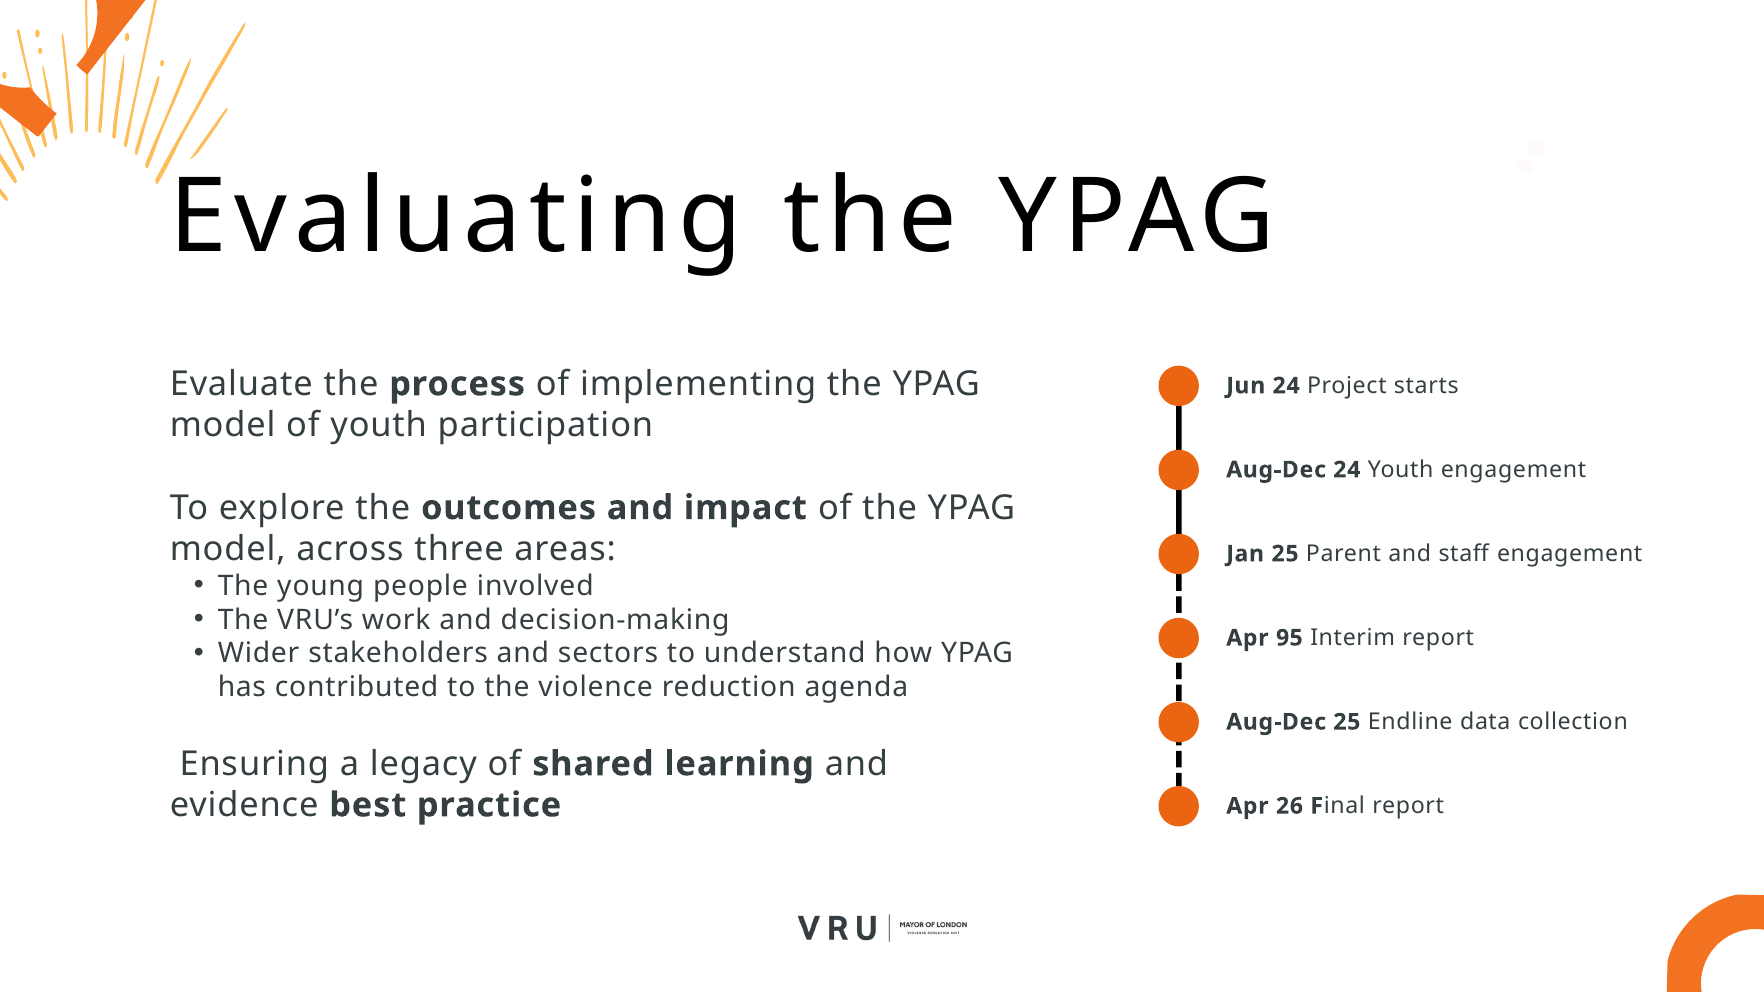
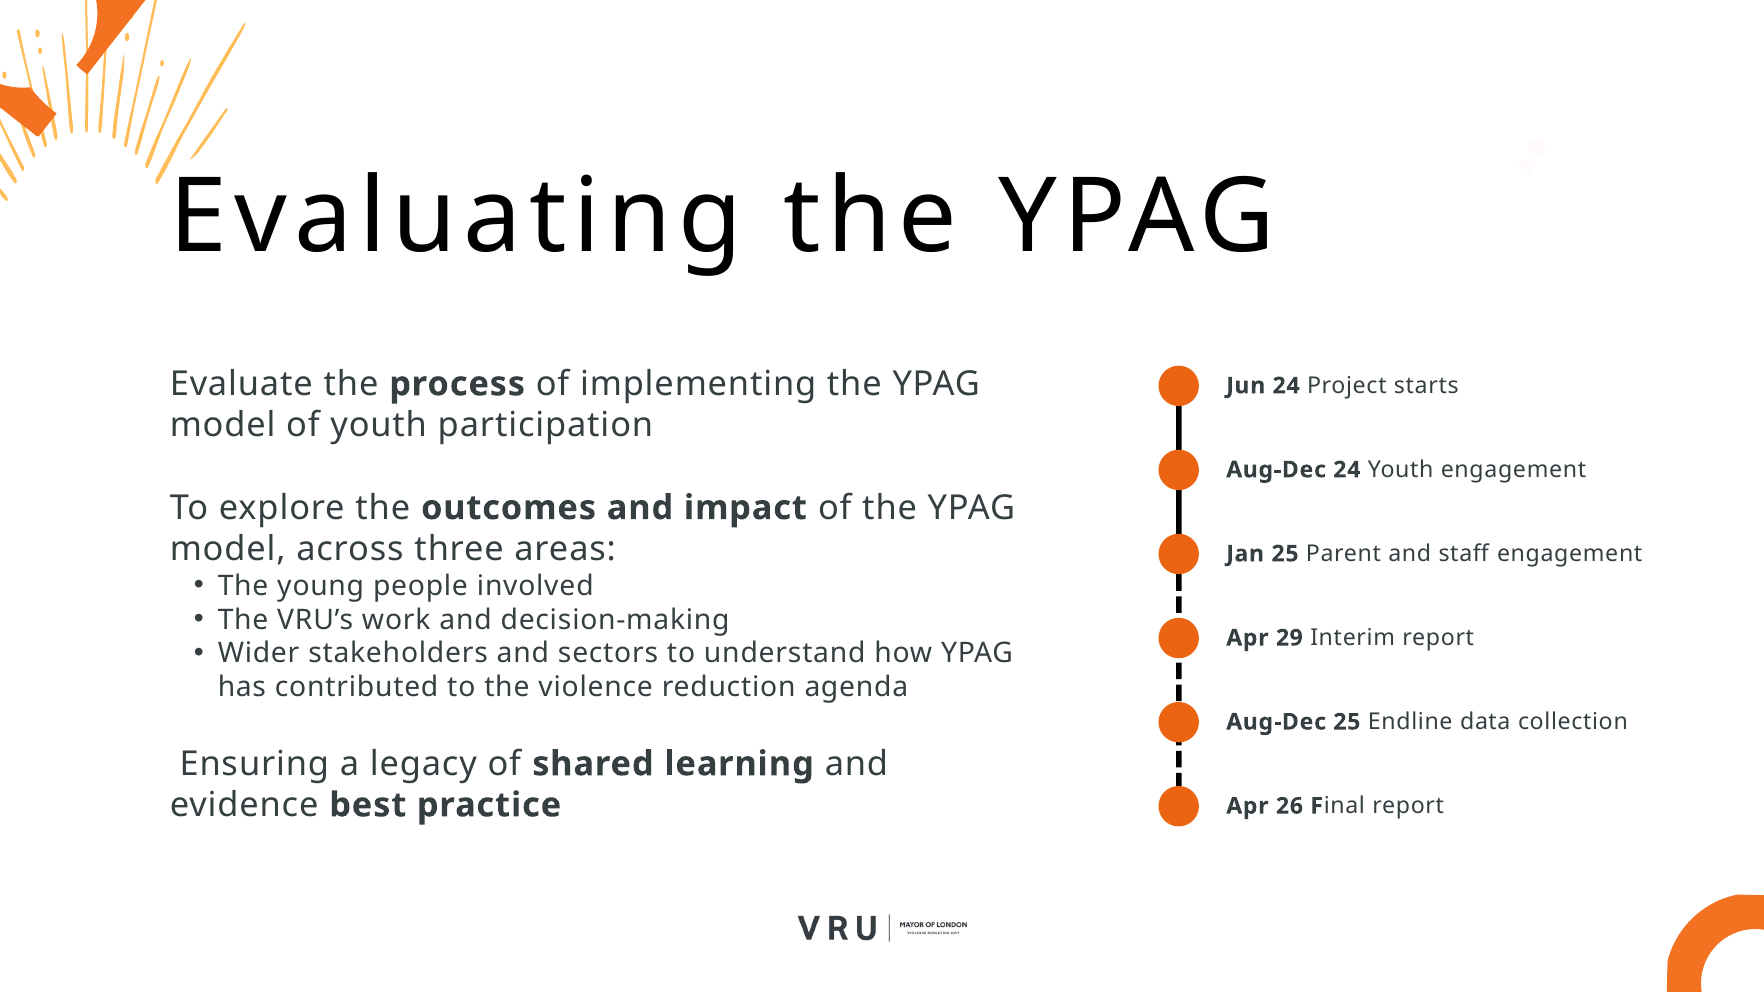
95: 95 -> 29
